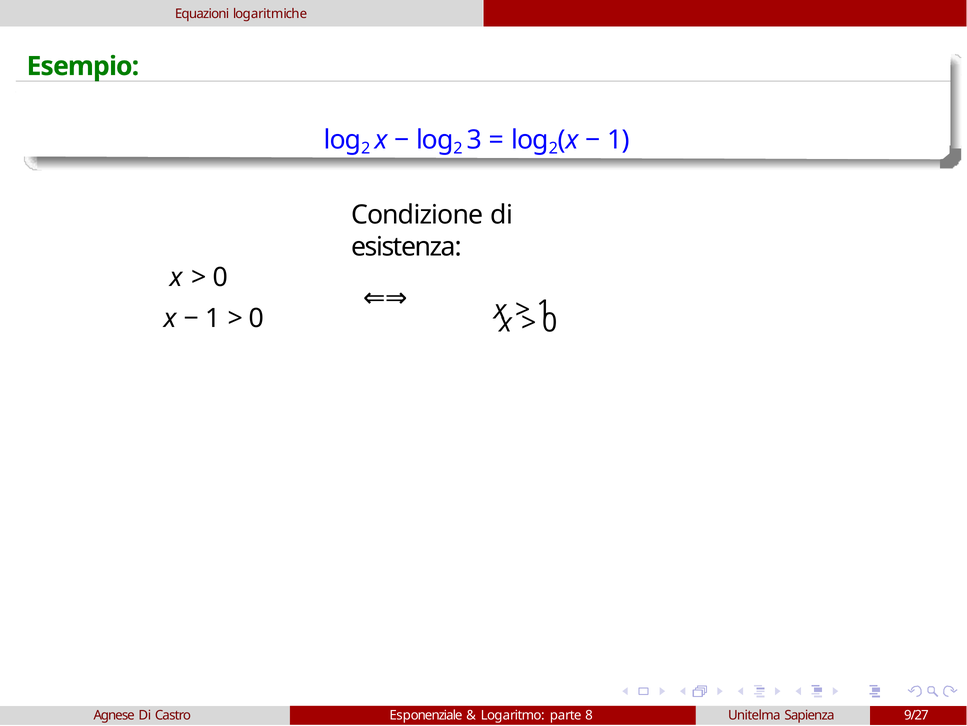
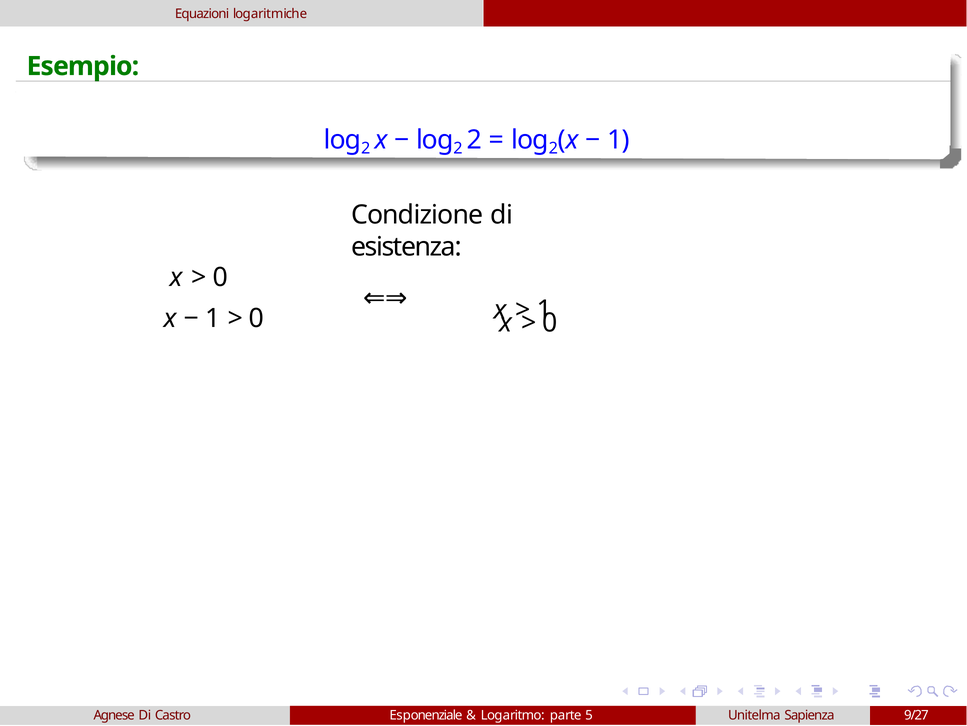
3 at (474, 140): 3 -> 2
8: 8 -> 5
